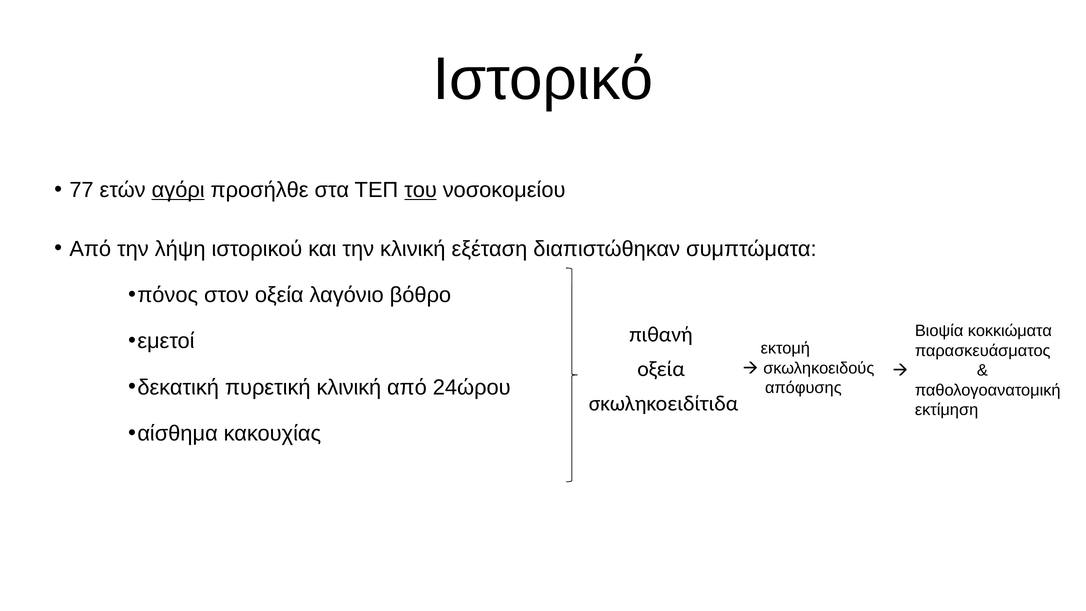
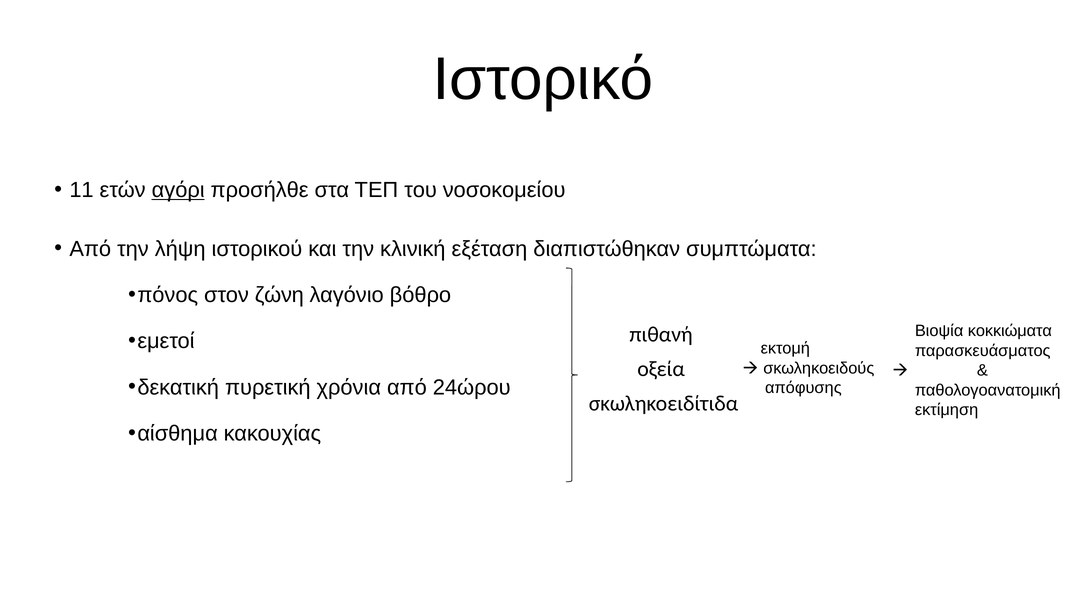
77: 77 -> 11
του underline: present -> none
στον οξεία: οξεία -> ζώνη
πυρετική κλινική: κλινική -> χρόνια
